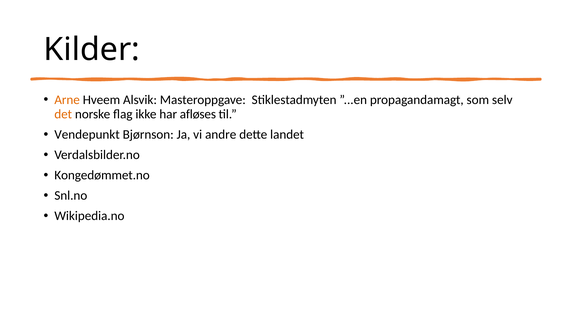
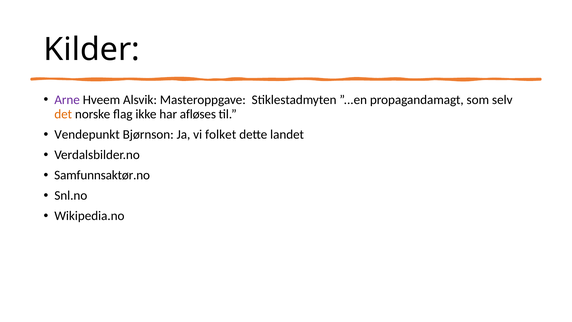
Arne colour: orange -> purple
andre: andre -> folket
Kongedømmet.no: Kongedømmet.no -> Samfunnsaktør.no
